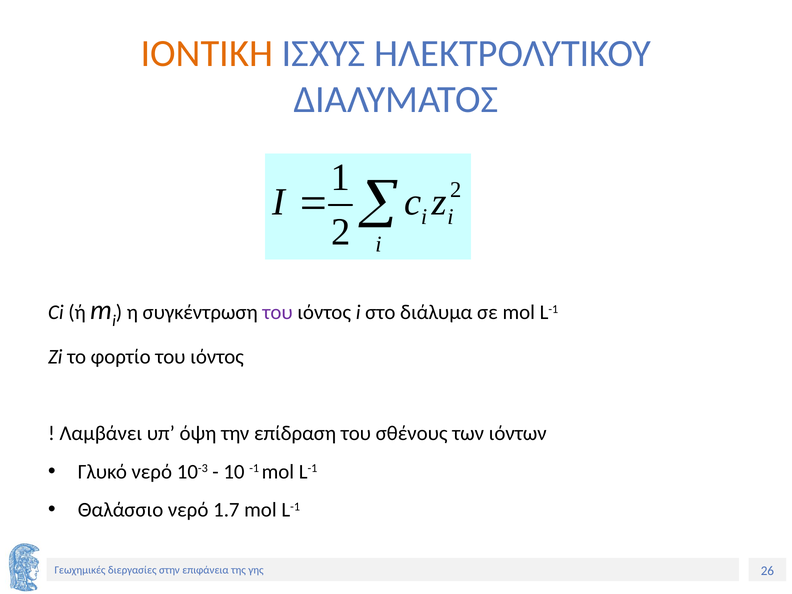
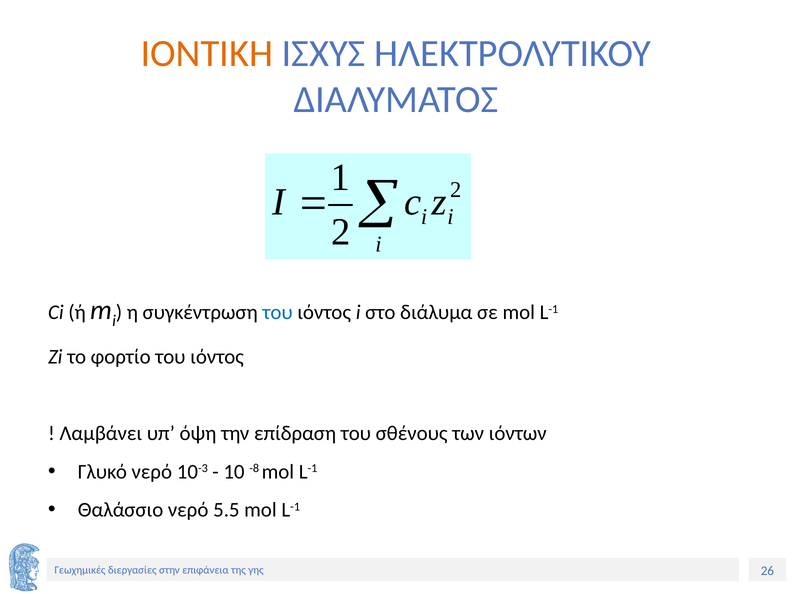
του at (278, 312) colour: purple -> blue
-1: -1 -> -8
1.7: 1.7 -> 5.5
